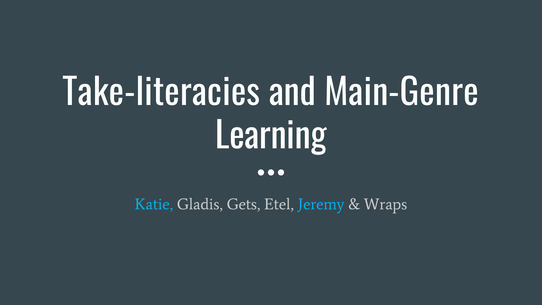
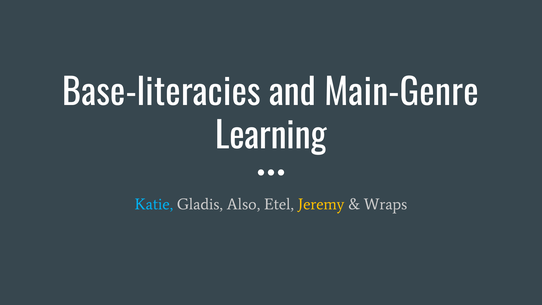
Take-literacies: Take-literacies -> Base-literacies
Gets: Gets -> Also
Jeremy colour: light blue -> yellow
